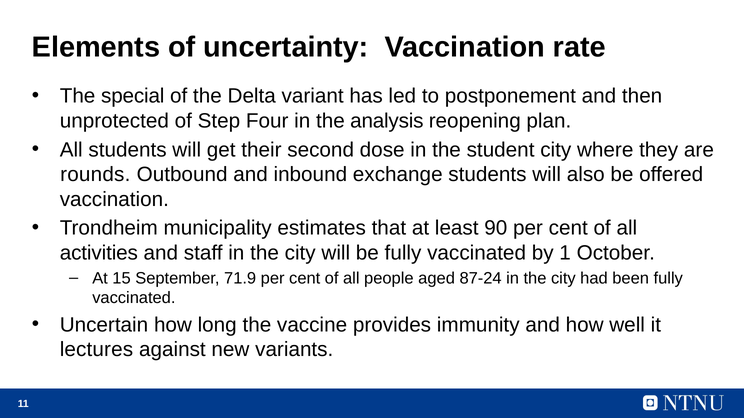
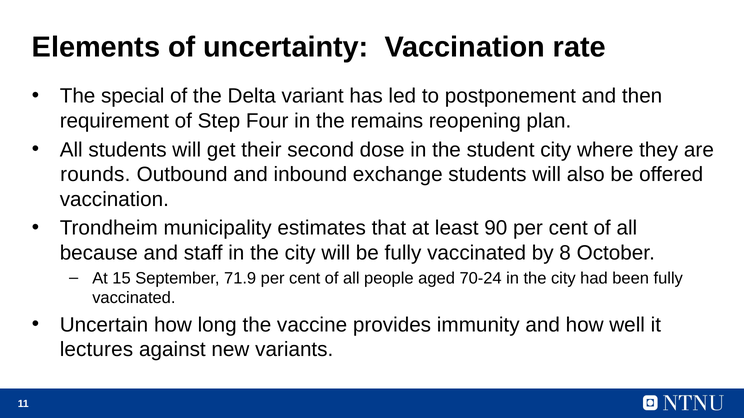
unprotected: unprotected -> requirement
analysis: analysis -> remains
activities: activities -> because
1: 1 -> 8
87-24: 87-24 -> 70-24
